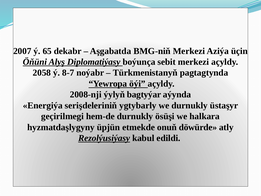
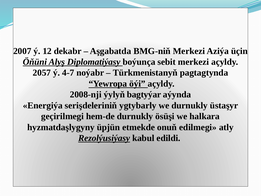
65: 65 -> 12
2058: 2058 -> 2057
8-7: 8-7 -> 4-7
döwürde: döwürde -> edilmegi
